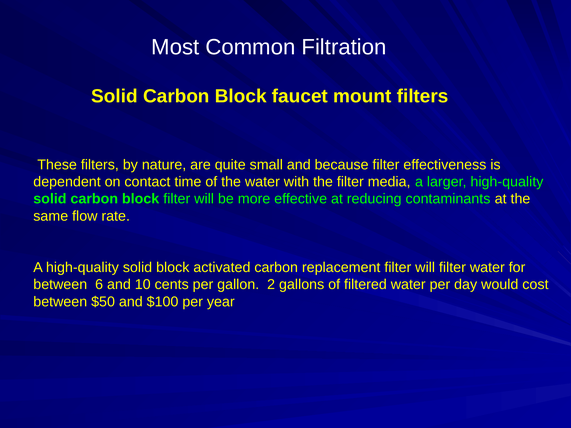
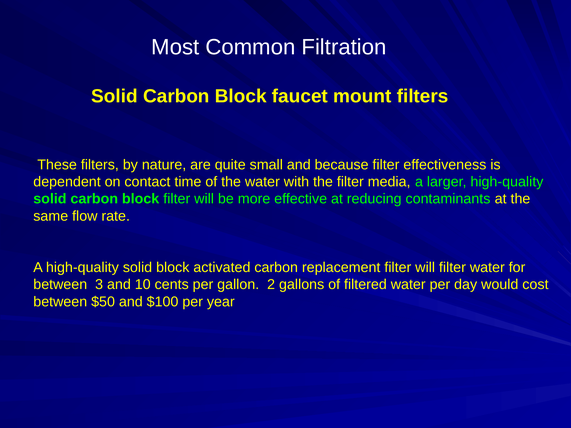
6: 6 -> 3
